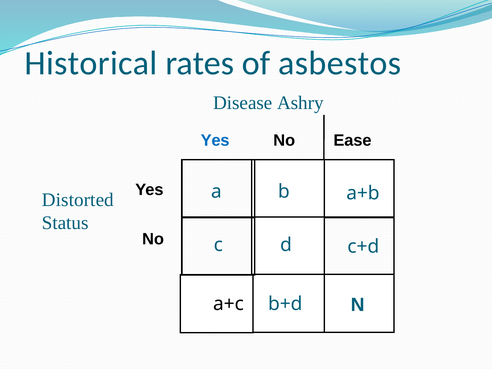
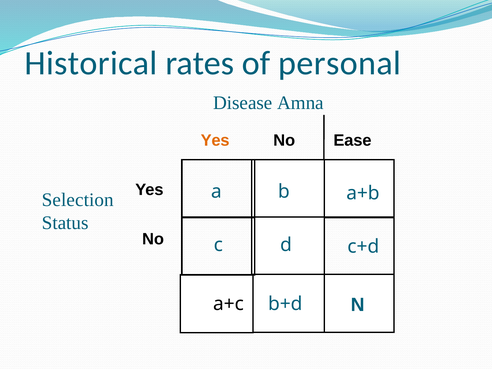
asbestos: asbestos -> personal
Ashry: Ashry -> Amna
Yes at (215, 141) colour: blue -> orange
Distorted: Distorted -> Selection
